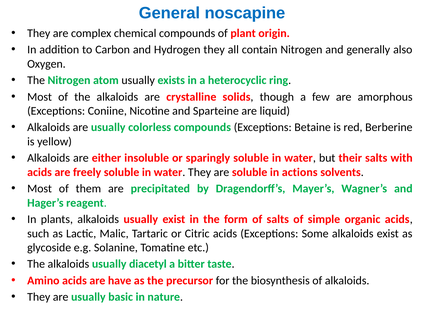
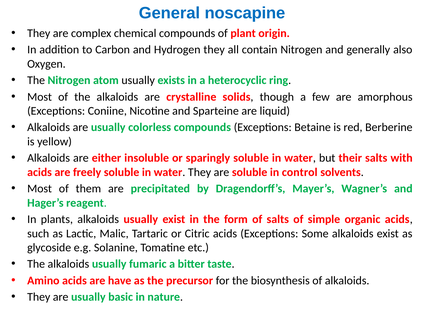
actions: actions -> control
diacetyl: diacetyl -> fumaric
